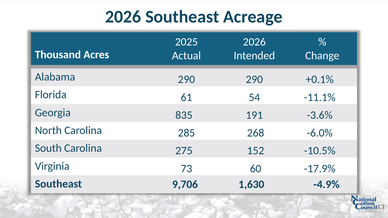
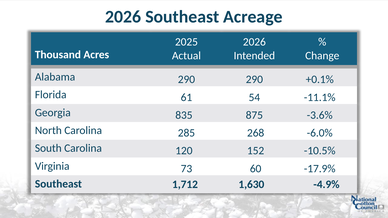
191: 191 -> 875
275: 275 -> 120
9,706: 9,706 -> 1,712
